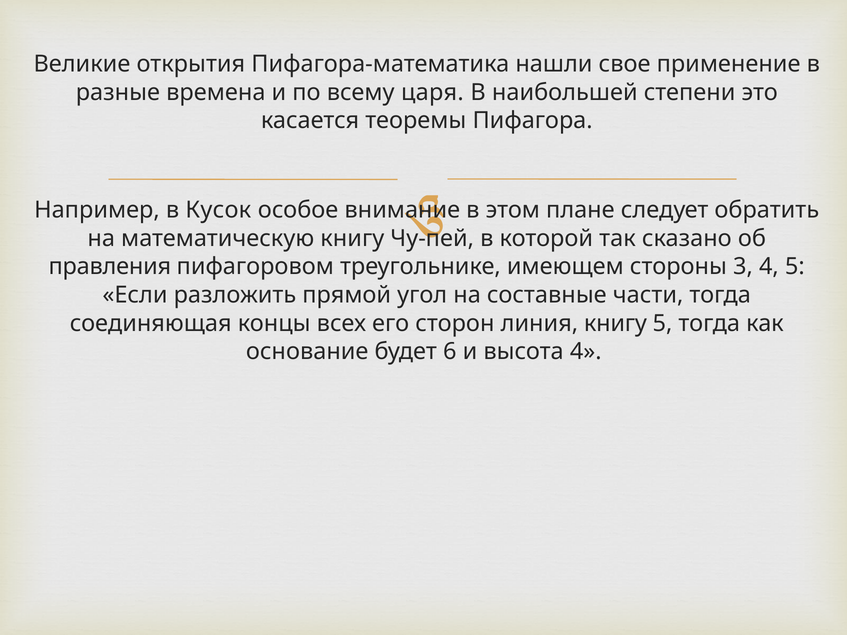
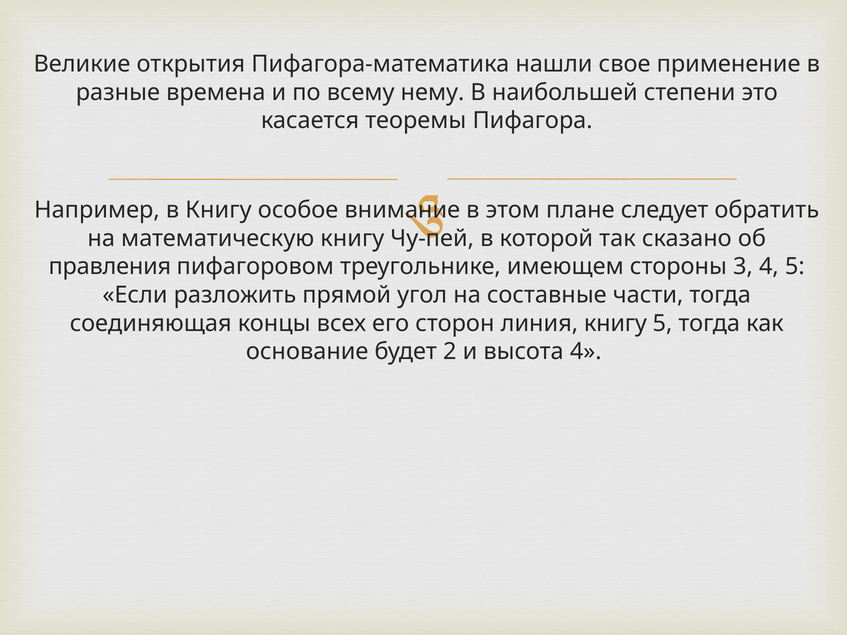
царя: царя -> нему
в Кусок: Кусок -> Книгу
6: 6 -> 2
